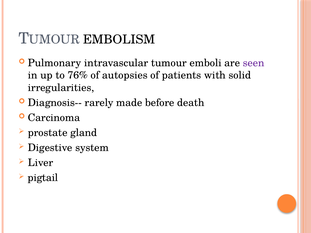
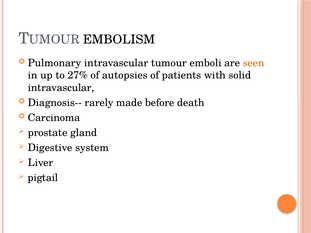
seen colour: purple -> orange
76%: 76% -> 27%
irregularities at (61, 88): irregularities -> intravascular
